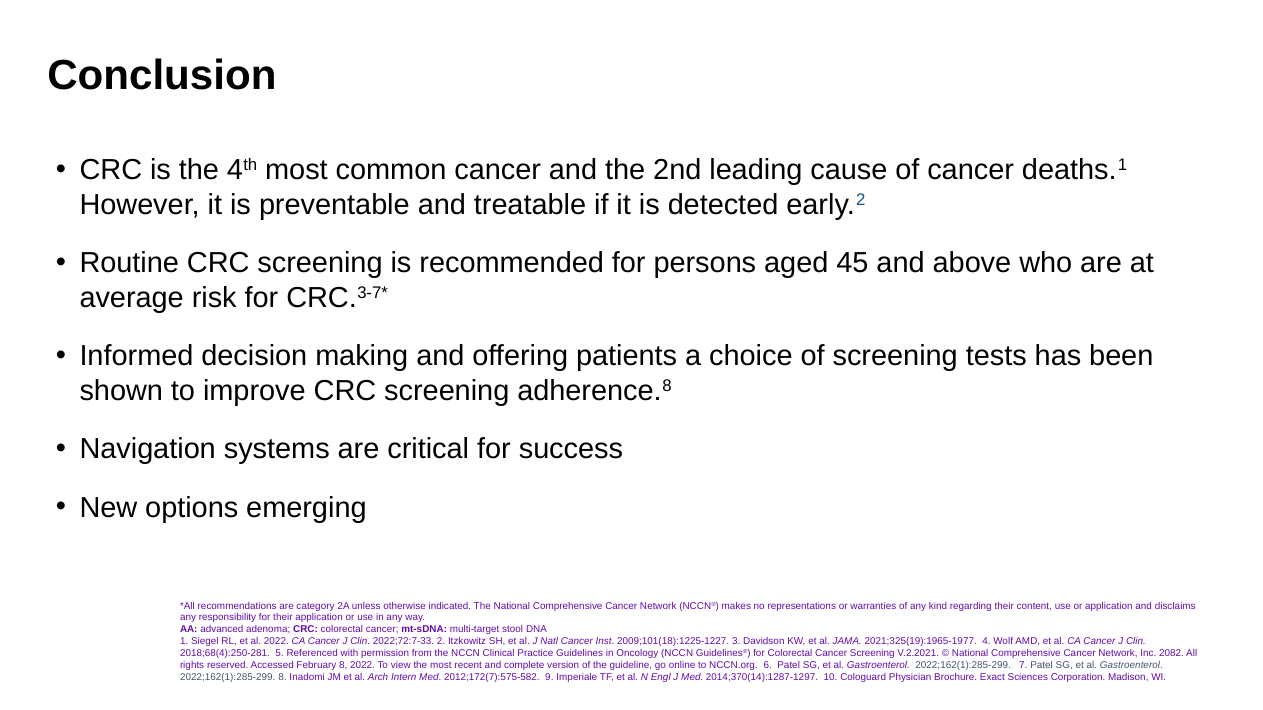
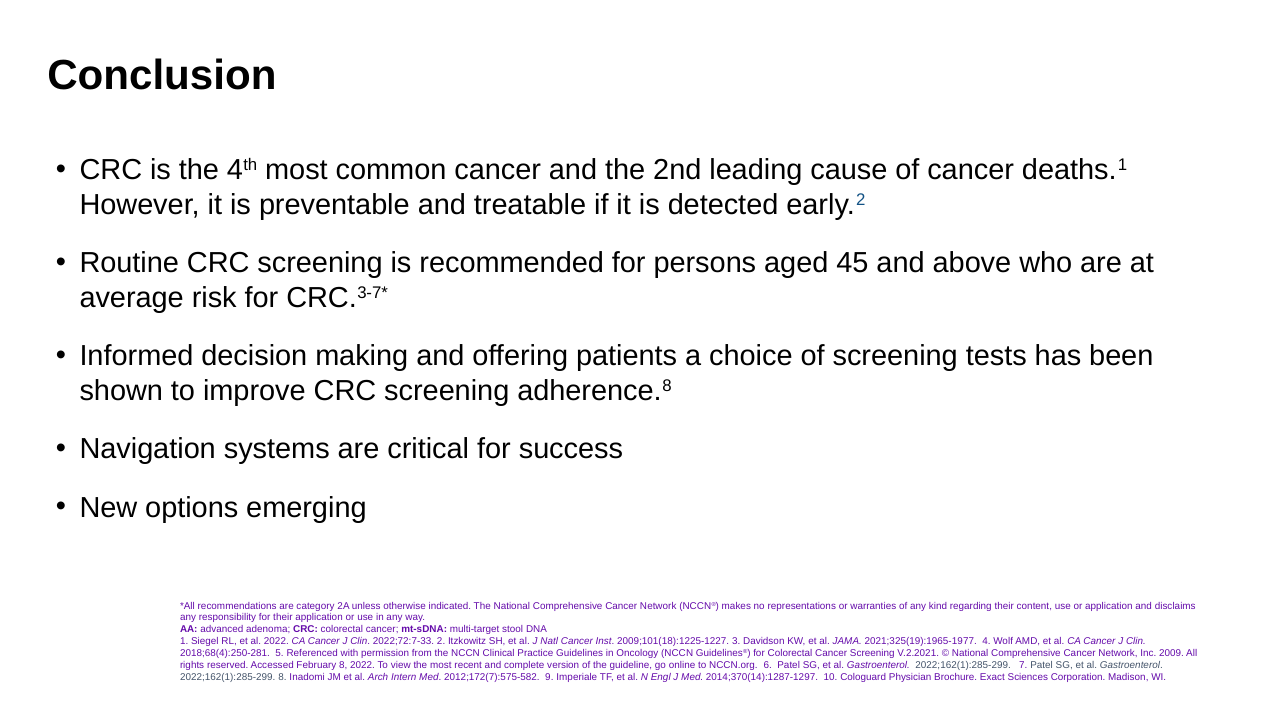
2082: 2082 -> 2009
